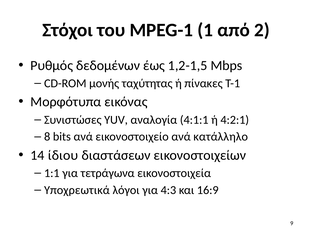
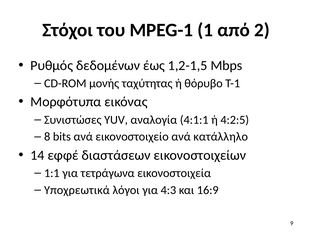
πίνακες: πίνακες -> θόρυβο
4:2:1: 4:2:1 -> 4:2:5
ίδιου: ίδιου -> εφφέ
